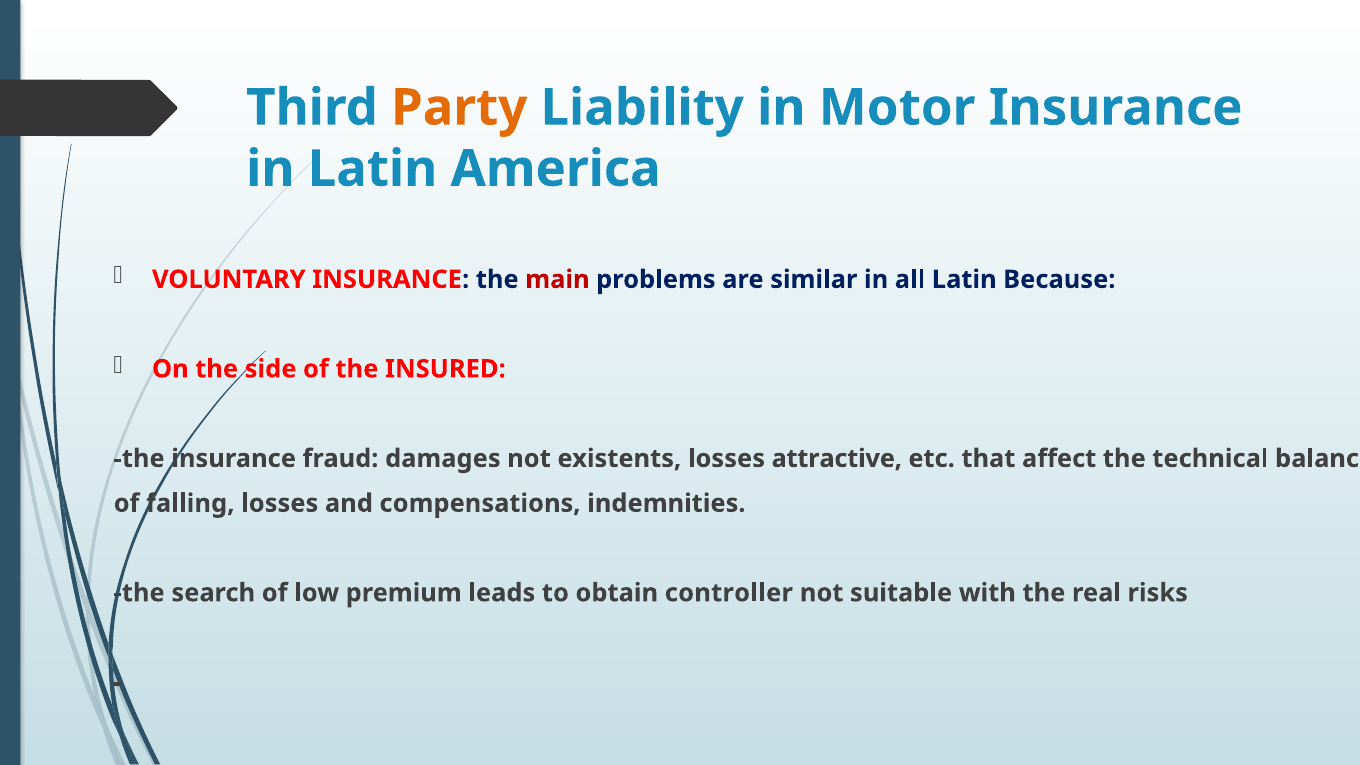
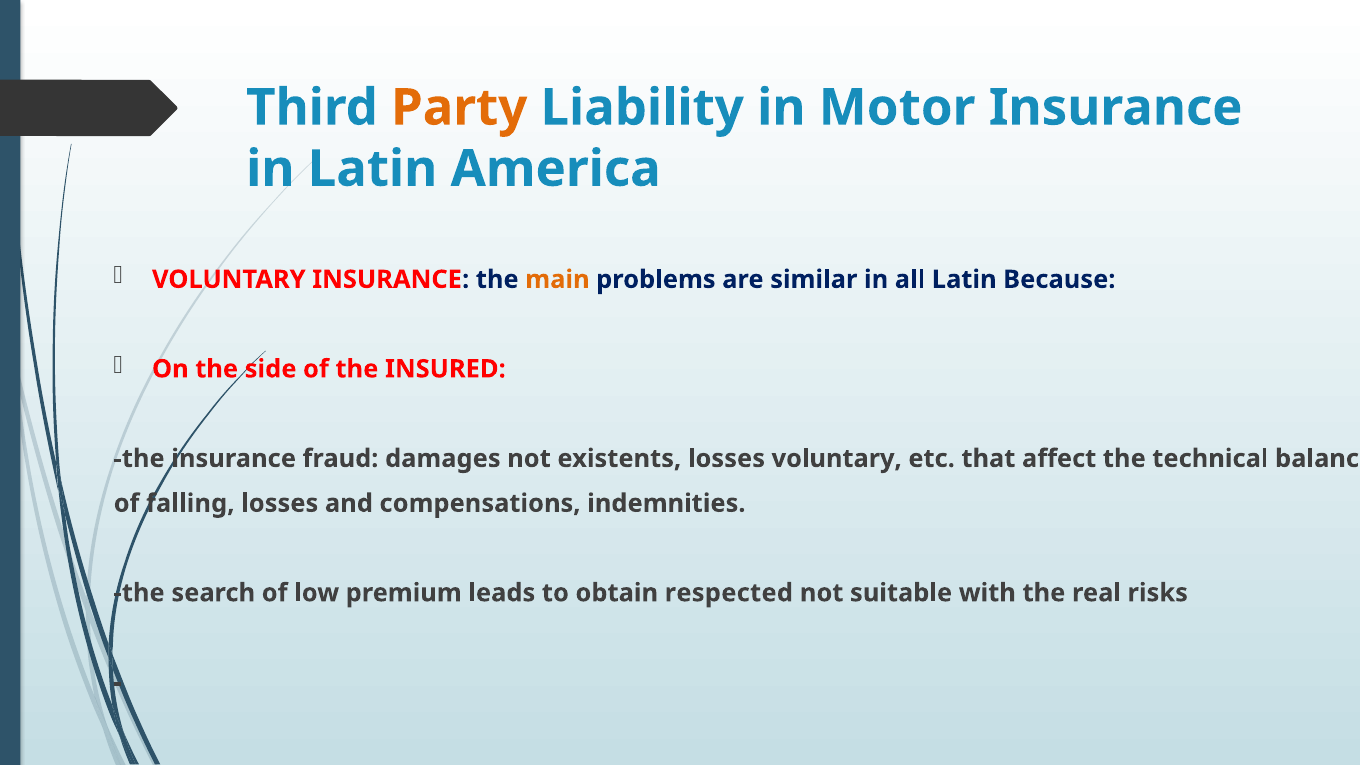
main colour: red -> orange
losses attractive: attractive -> voluntary
controller: controller -> respected
